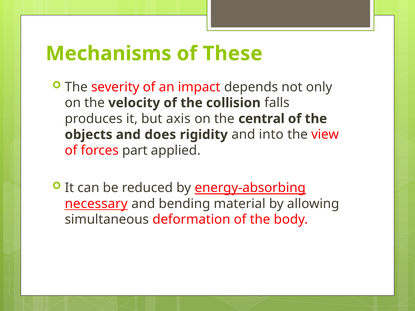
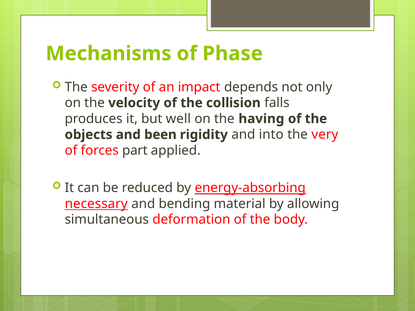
These: These -> Phase
axis: axis -> well
central: central -> having
does: does -> been
view: view -> very
